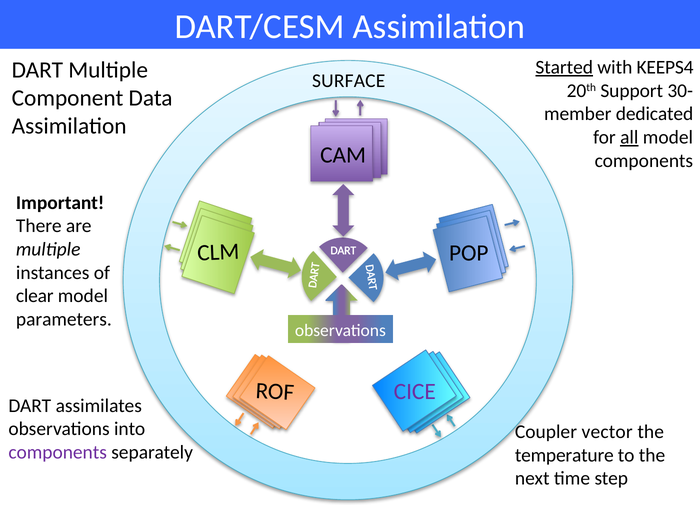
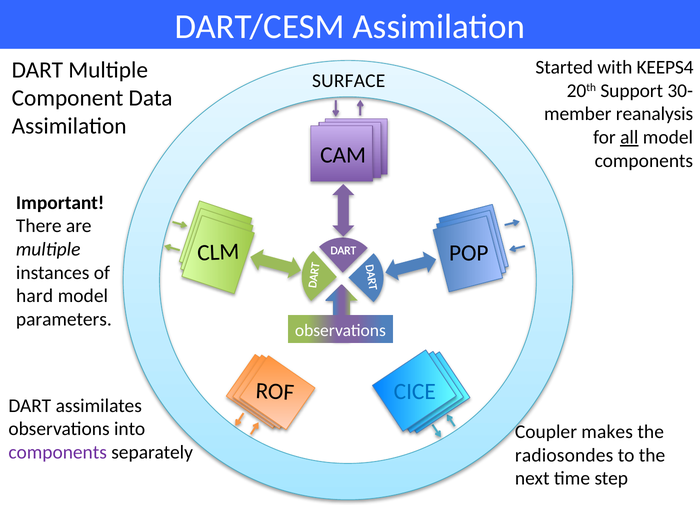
Started underline: present -> none
dedicated: dedicated -> reanalysis
clear: clear -> hard
CICE colour: purple -> blue
vector: vector -> makes
temperature: temperature -> radiosondes
